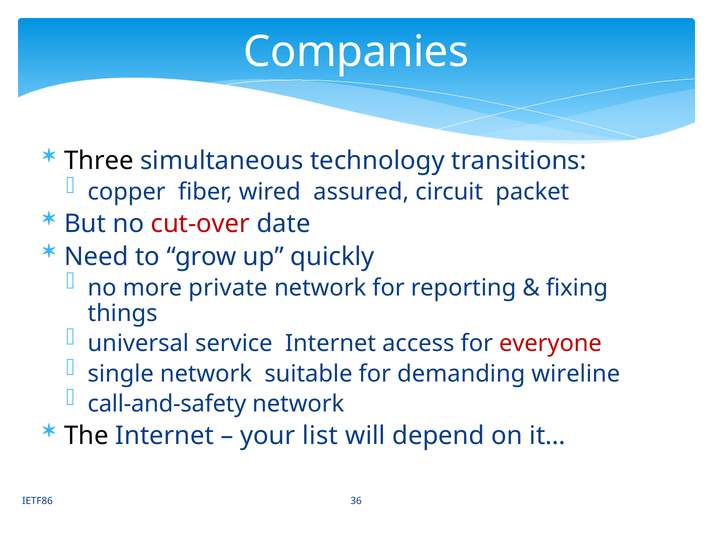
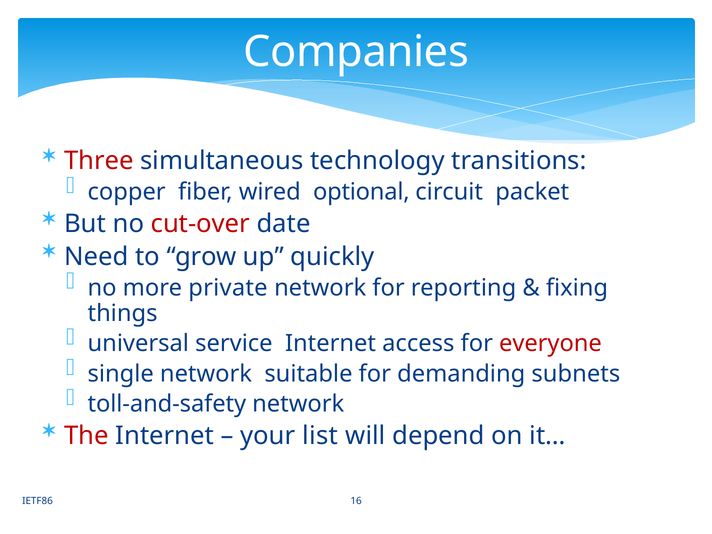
Three colour: black -> red
assured: assured -> optional
wireline: wireline -> subnets
call-and-safety: call-and-safety -> toll-and-safety
The colour: black -> red
36: 36 -> 16
